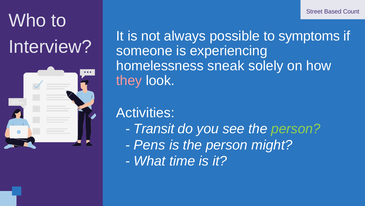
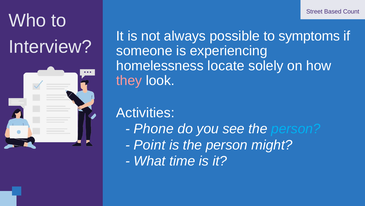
sneak: sneak -> locate
Transit: Transit -> Phone
person at (296, 128) colour: light green -> light blue
Pens: Pens -> Point
